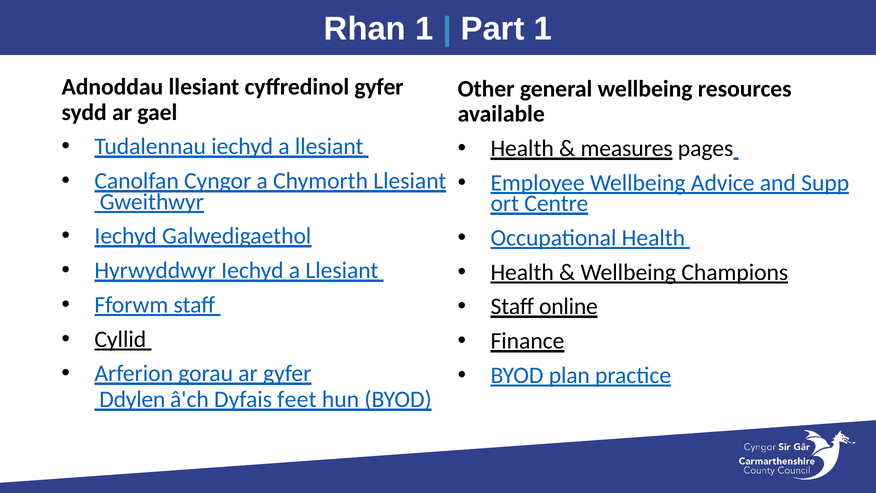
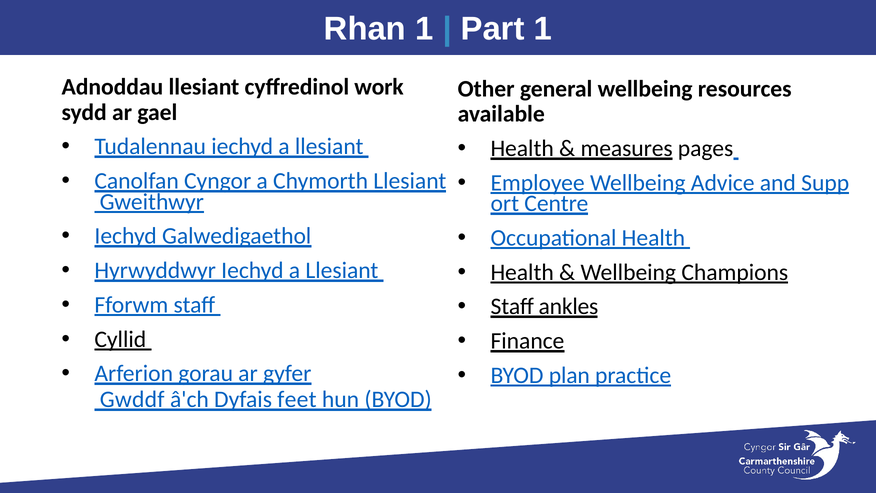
cyffredinol gyfer: gyfer -> work
online: online -> ankles
Ddylen: Ddylen -> Gwddf
